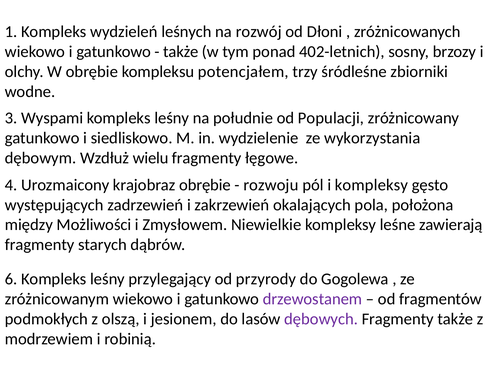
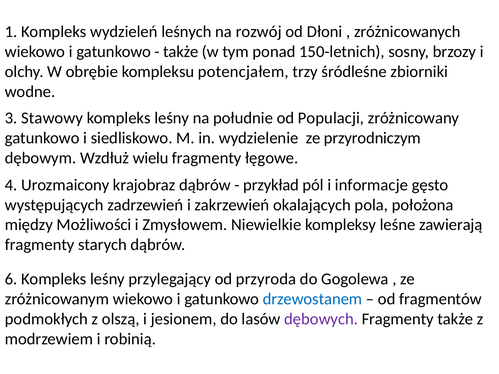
402-letnich: 402-letnich -> 150-letnich
Wyspami: Wyspami -> Stawowy
wykorzystania: wykorzystania -> przyrodniczym
krajobraz obrębie: obrębie -> dąbrów
rozwoju: rozwoju -> przykład
i kompleksy: kompleksy -> informacje
przyrody: przyrody -> przyroda
drzewostanem colour: purple -> blue
